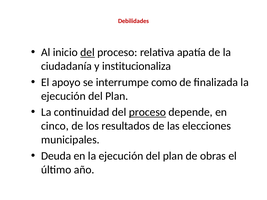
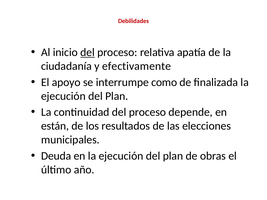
institucionaliza: institucionaliza -> efectivamente
proceso at (147, 112) underline: present -> none
cinco: cinco -> están
